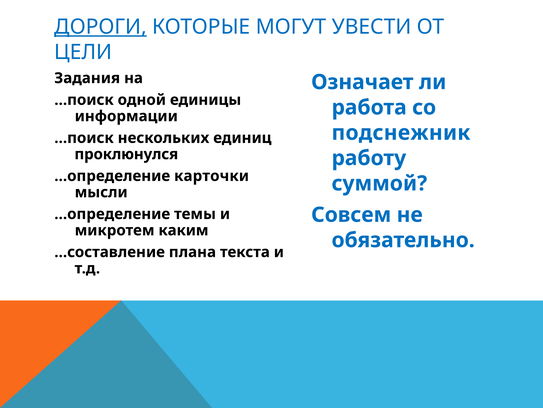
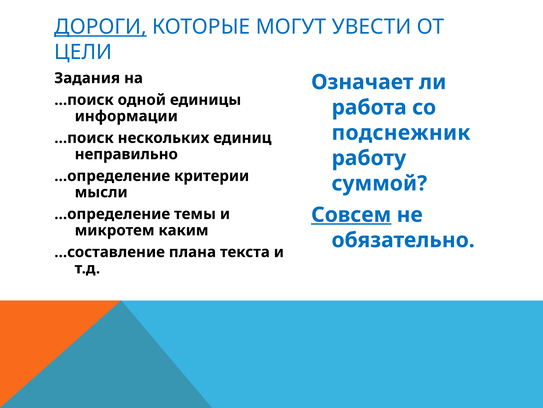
проклюнулся: проклюнулся -> неправильно
карточки: карточки -> критерии
Совсем underline: none -> present
